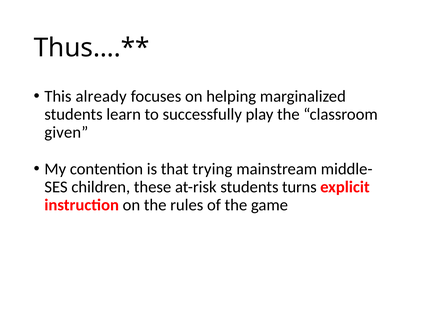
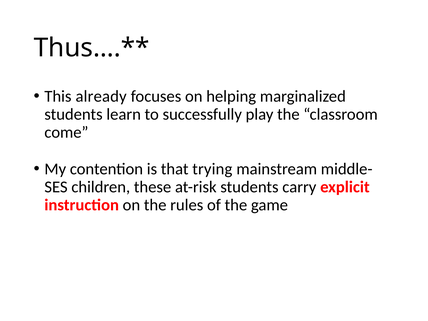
given: given -> come
turns: turns -> carry
